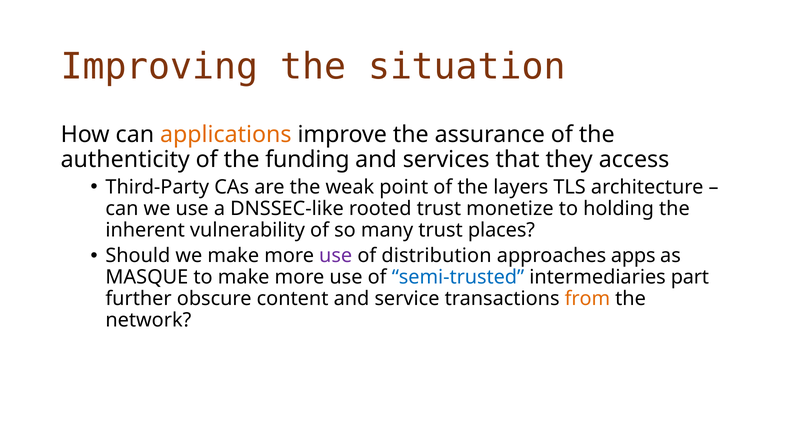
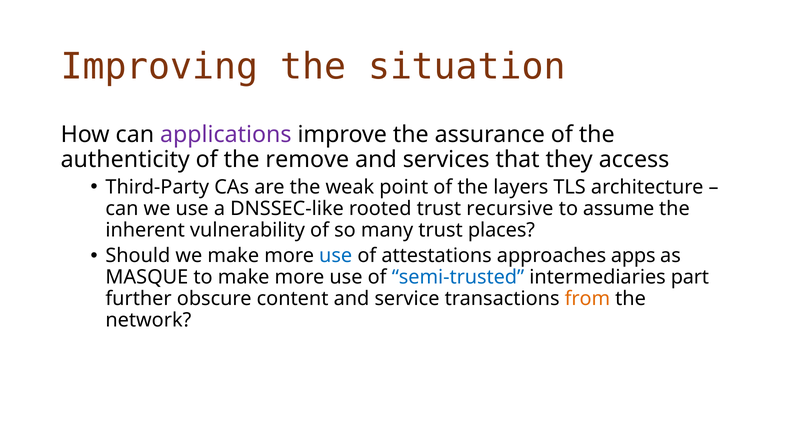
applications colour: orange -> purple
funding: funding -> remove
monetize: monetize -> recursive
holding: holding -> assume
use at (336, 256) colour: purple -> blue
distribution: distribution -> attestations
